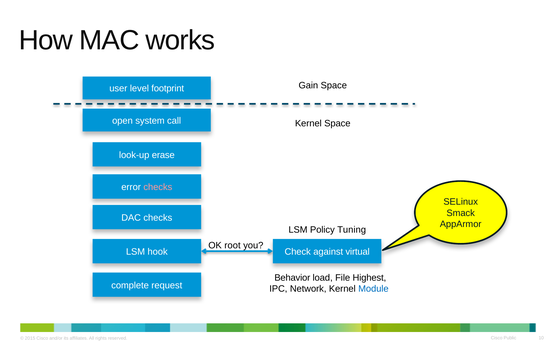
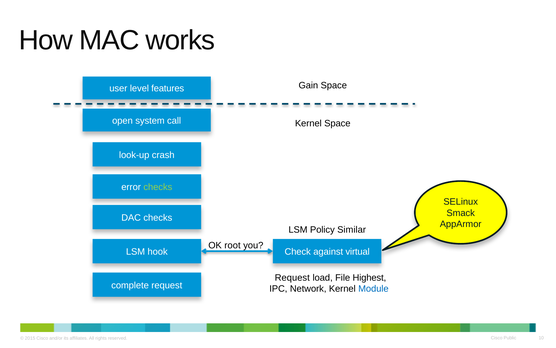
footprint: footprint -> features
erase: erase -> crash
checks at (158, 187) colour: pink -> light green
Tuning: Tuning -> Similar
Behavior at (292, 277): Behavior -> Request
